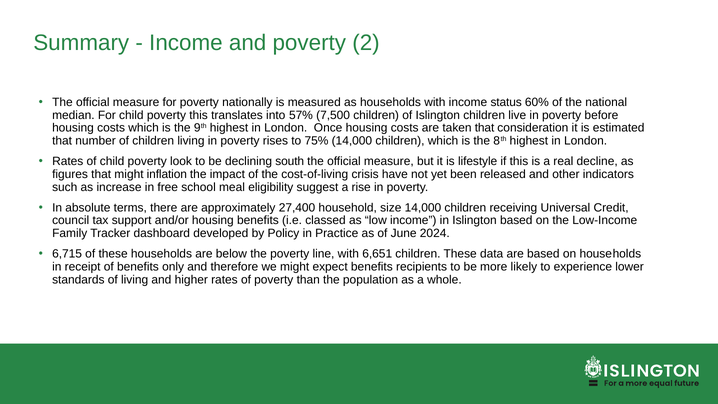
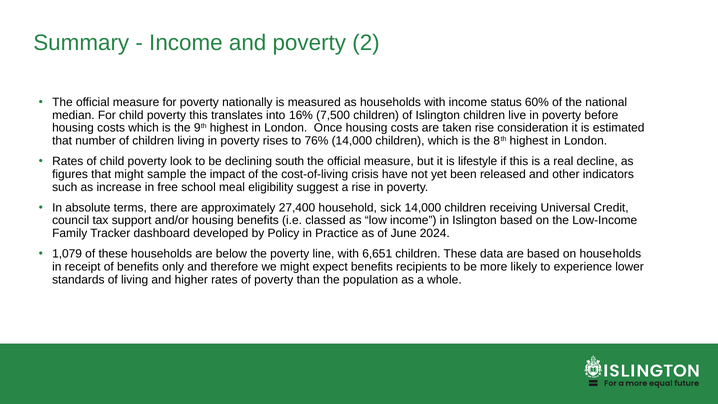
57%: 57% -> 16%
taken that: that -> rise
75%: 75% -> 76%
inflation: inflation -> sample
size: size -> sick
6,715: 6,715 -> 1,079
